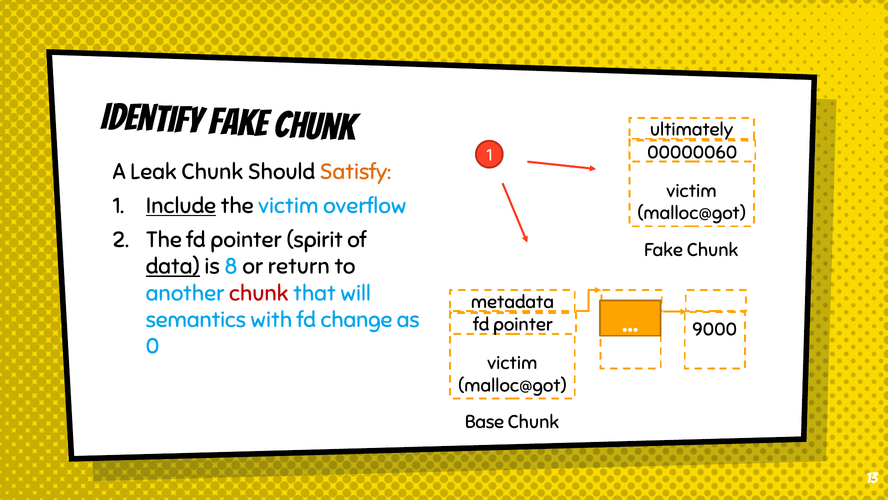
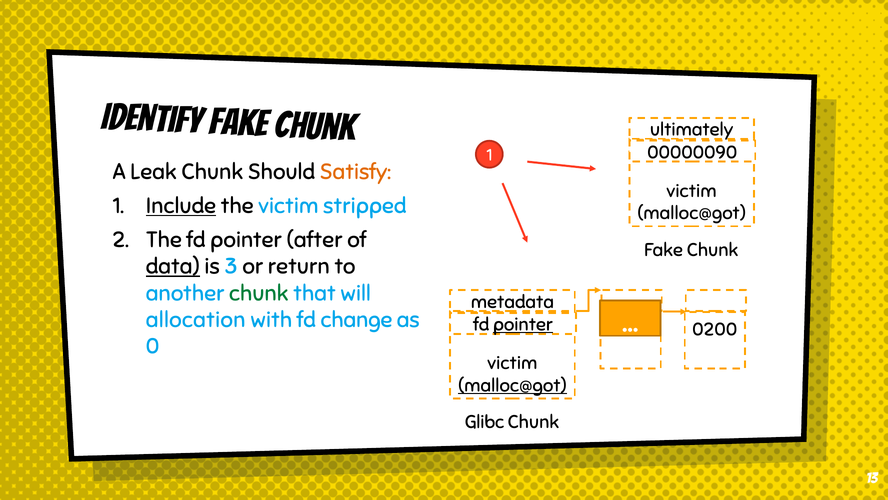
00000060: 00000060 -> 00000090
overflow: overflow -> stripped
spirit: spirit -> after
8: 8 -> 3
chunk at (259, 293) colour: red -> green
semantics: semantics -> allocation
pointer at (523, 324) underline: none -> present
9000: 9000 -> 0200
malloc@got at (512, 385) underline: none -> present
Base: Base -> Glibc
